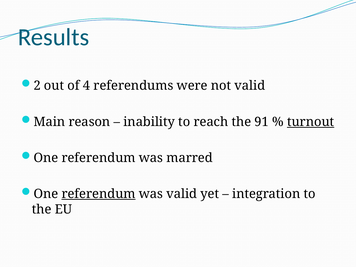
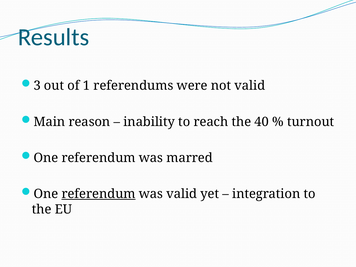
2: 2 -> 3
4: 4 -> 1
91: 91 -> 40
turnout underline: present -> none
